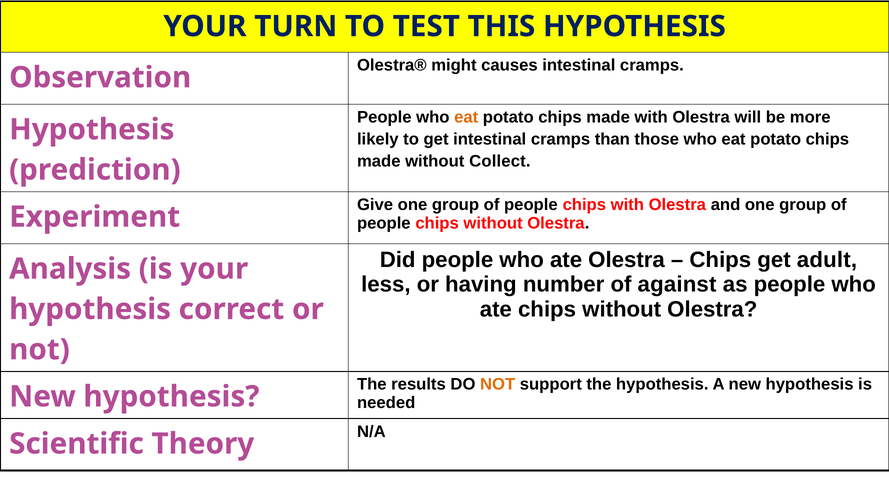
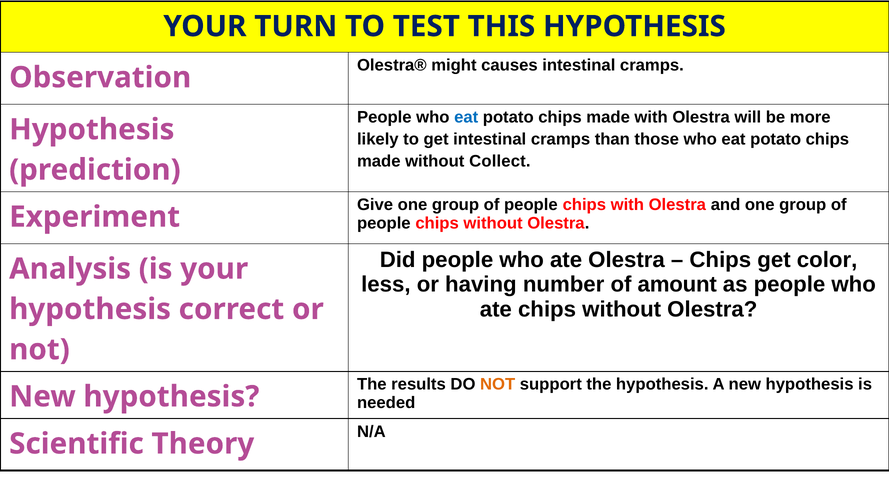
eat at (466, 117) colour: orange -> blue
adult: adult -> color
against: against -> amount
